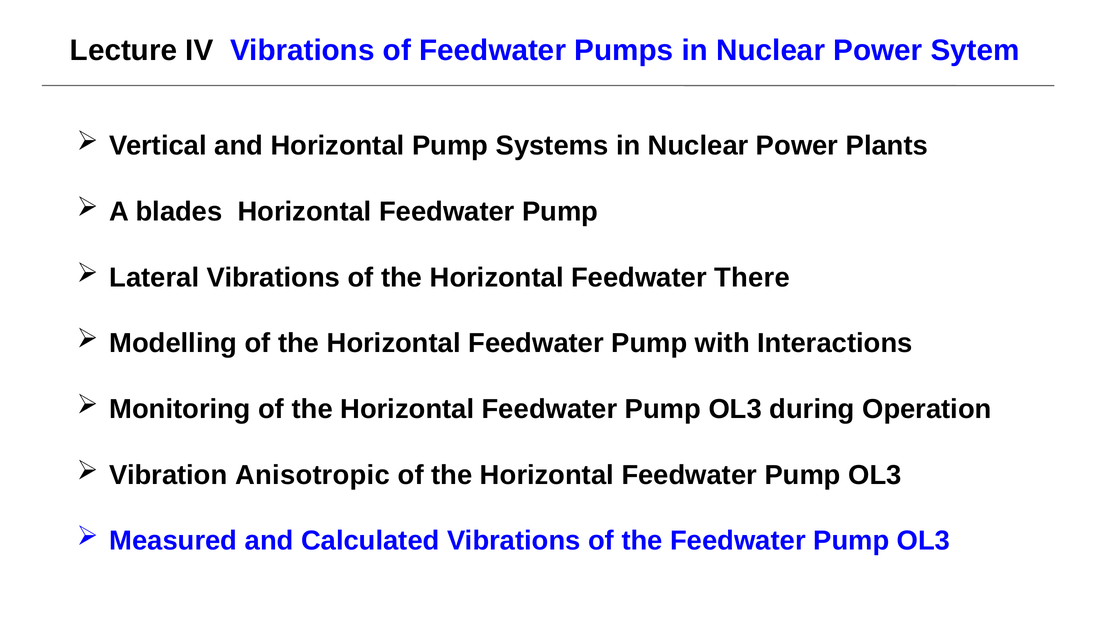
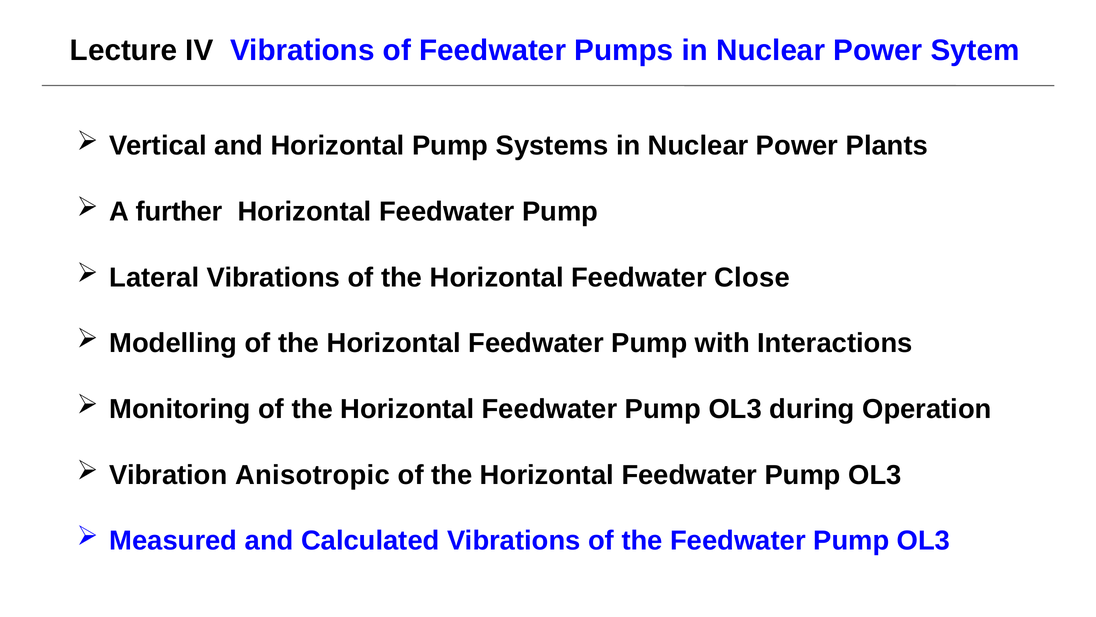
blades: blades -> further
There: There -> Close
